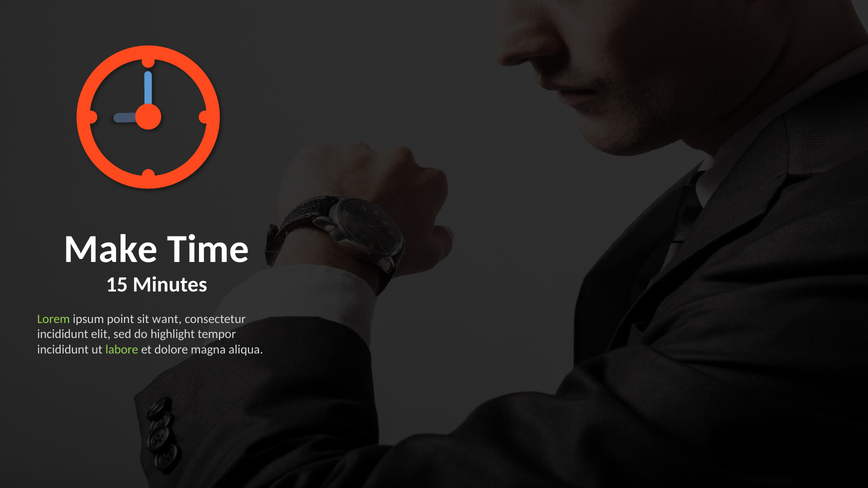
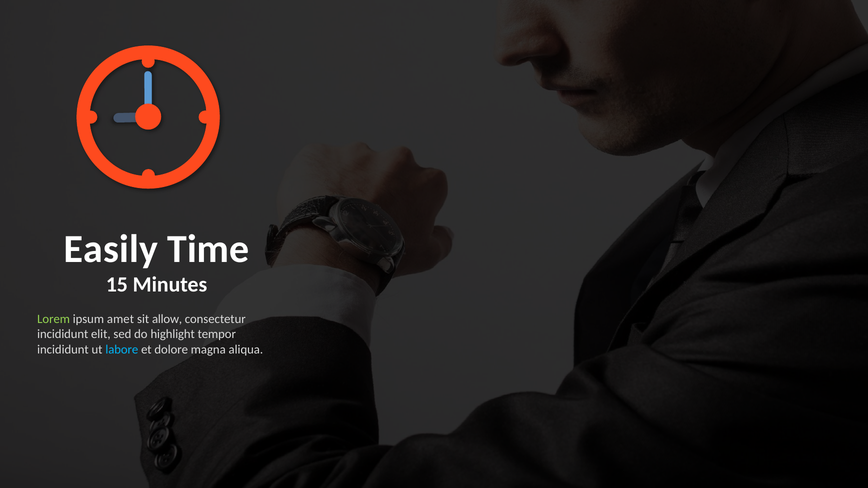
Make: Make -> Easily
point: point -> amet
want: want -> allow
labore colour: light green -> light blue
